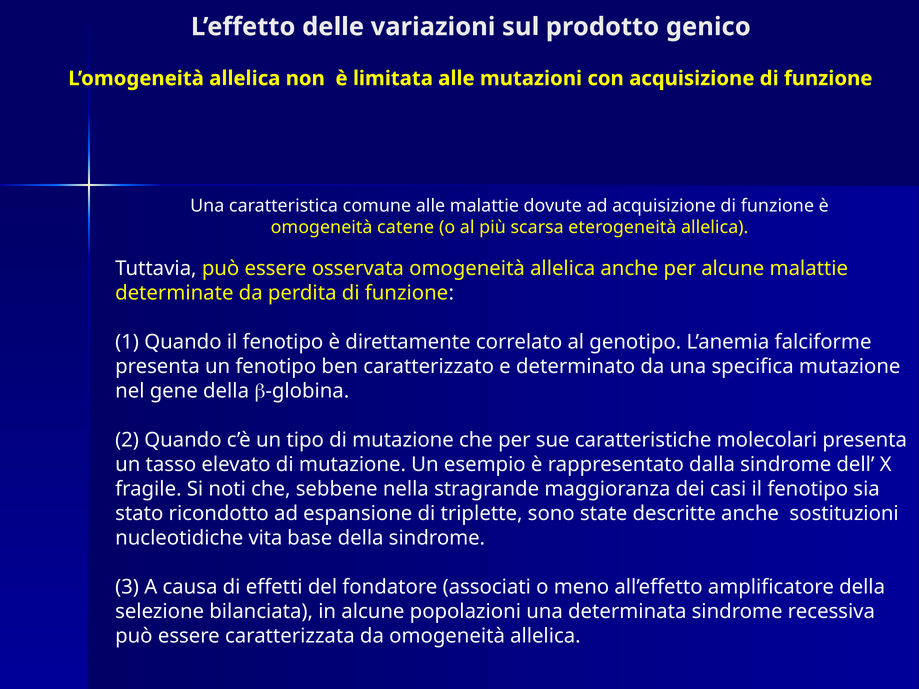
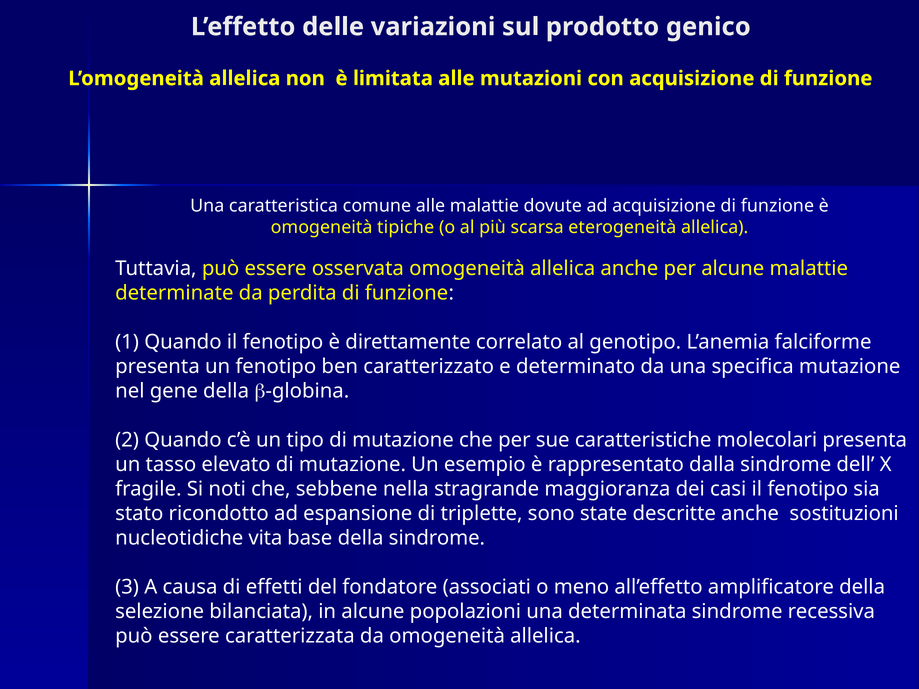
catene: catene -> tipiche
